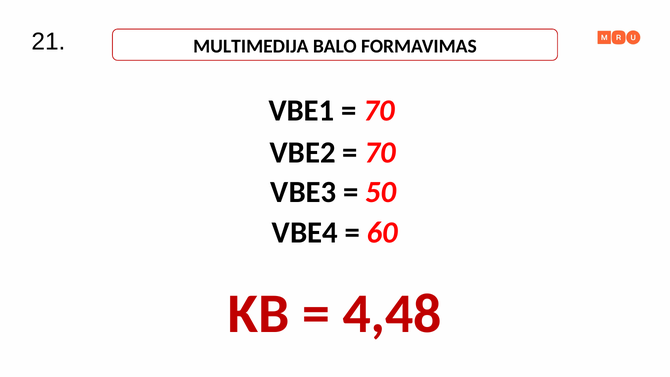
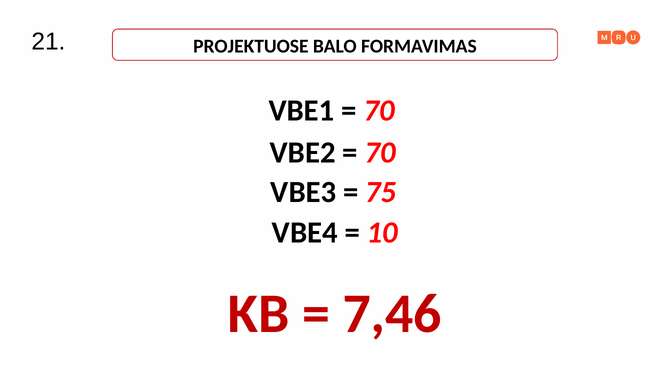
MULTIMEDIJA: MULTIMEDIJA -> PROJEKTUOSE
50: 50 -> 75
60: 60 -> 10
4,48: 4,48 -> 7,46
